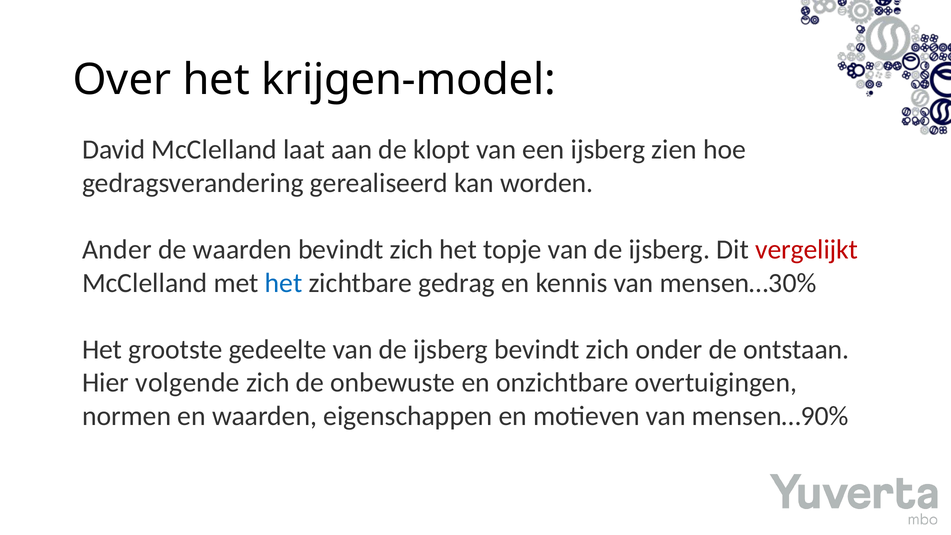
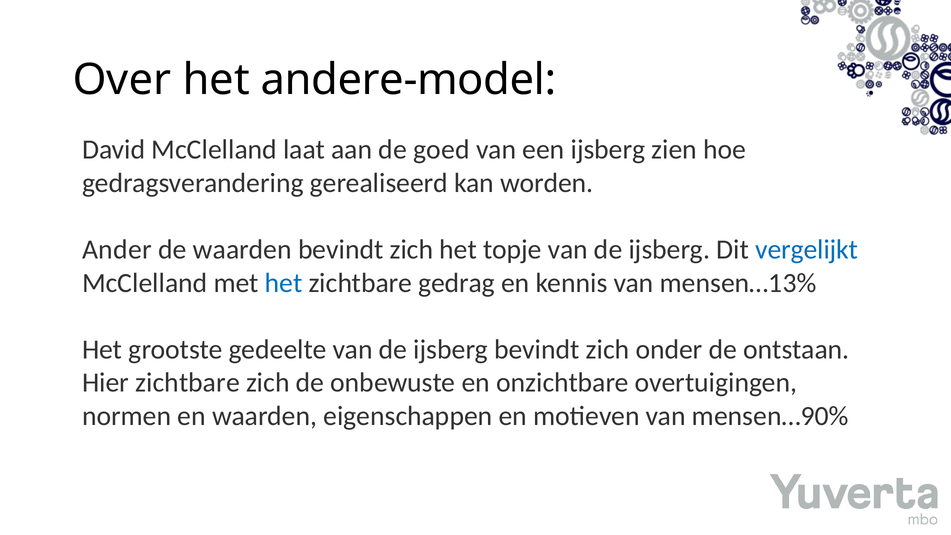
krijgen-model: krijgen-model -> andere-model
klopt: klopt -> goed
vergelijkt colour: red -> blue
mensen…30%: mensen…30% -> mensen…13%
Hier volgende: volgende -> zichtbare
